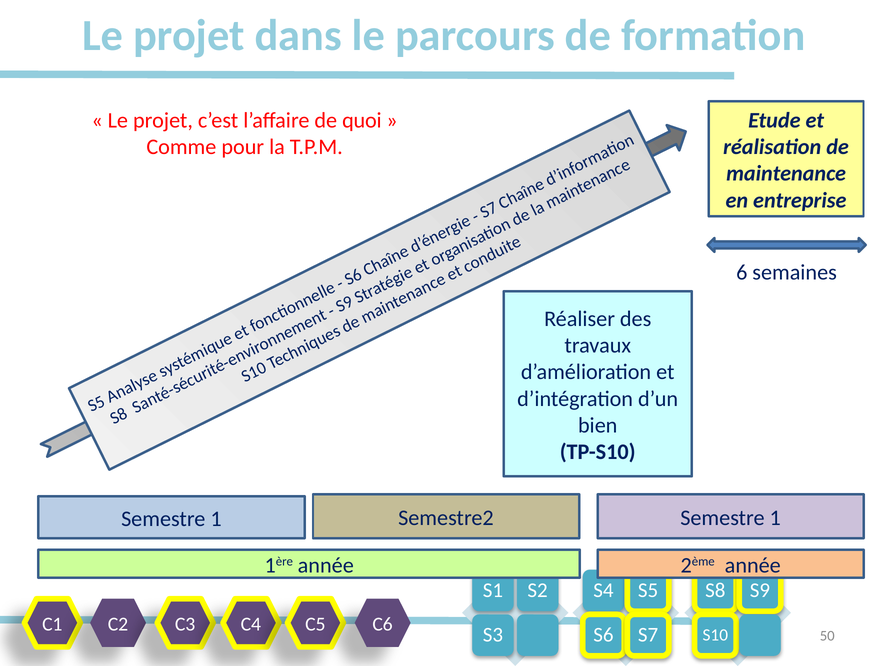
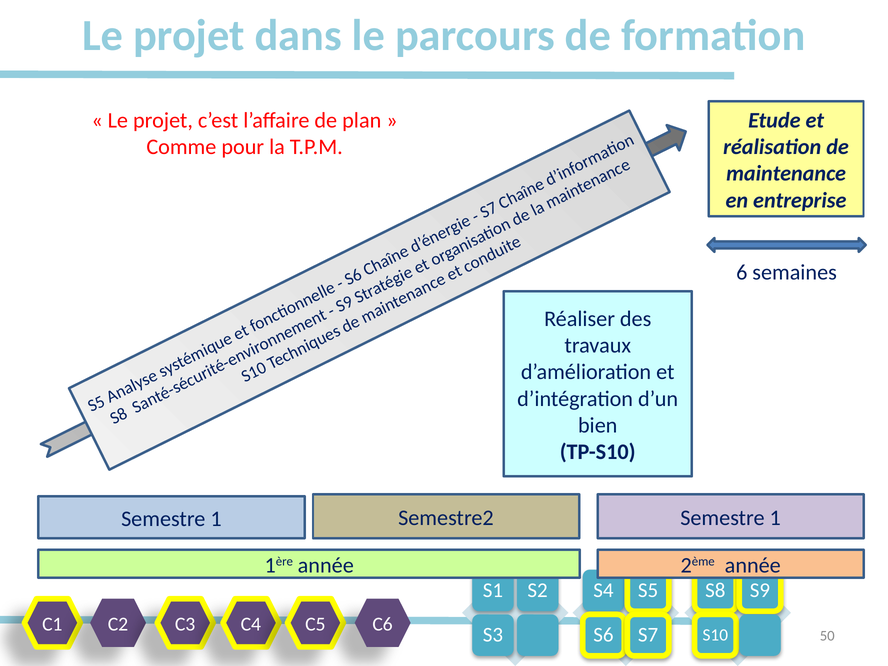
quoi: quoi -> plan
